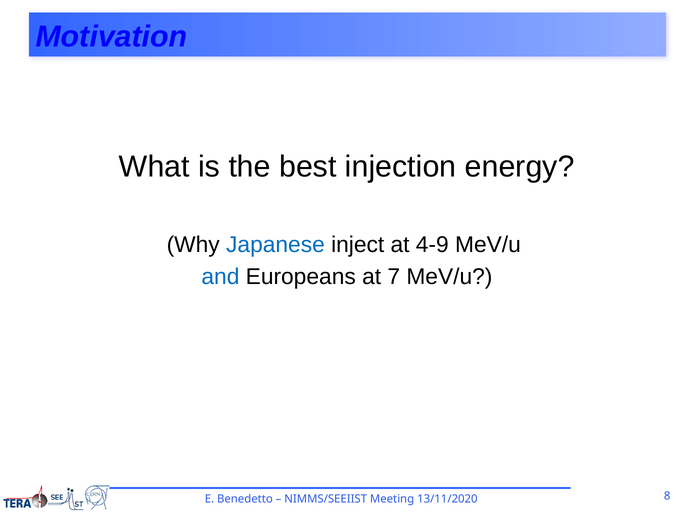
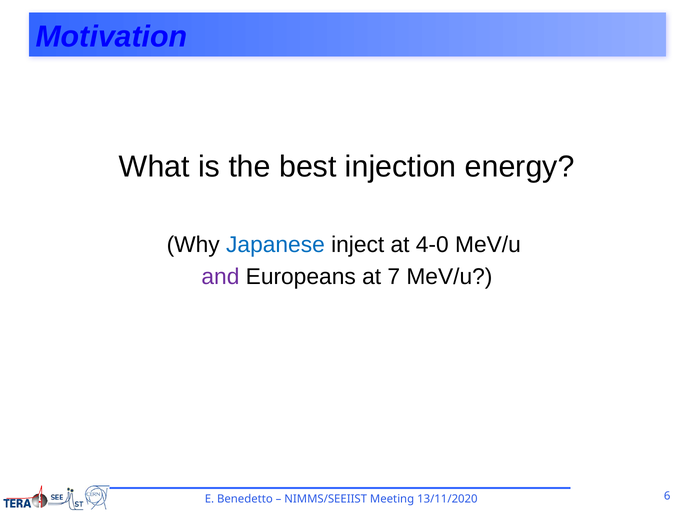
4-9: 4-9 -> 4-0
and colour: blue -> purple
8: 8 -> 6
